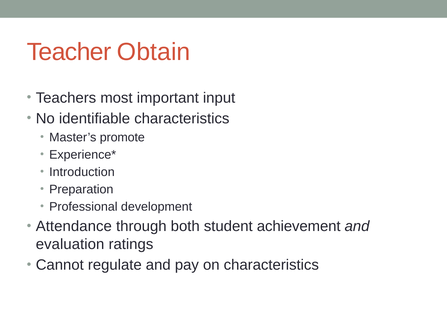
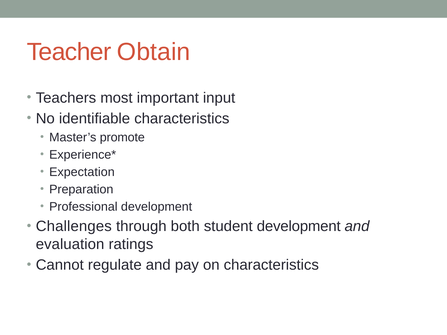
Introduction: Introduction -> Expectation
Attendance: Attendance -> Challenges
student achievement: achievement -> development
